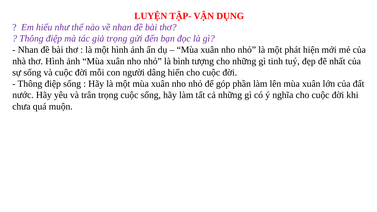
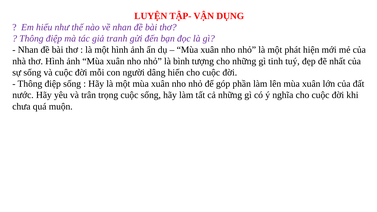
giả trọng: trọng -> tranh
